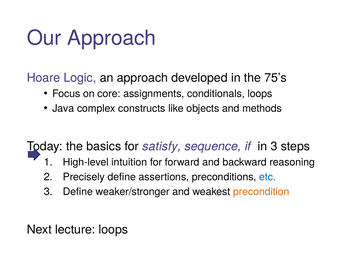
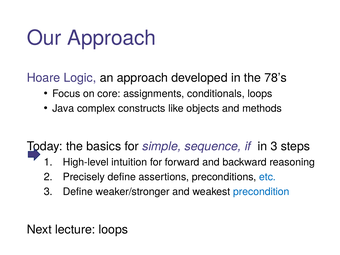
75’s: 75’s -> 78’s
satisfy: satisfy -> simple
precondition colour: orange -> blue
